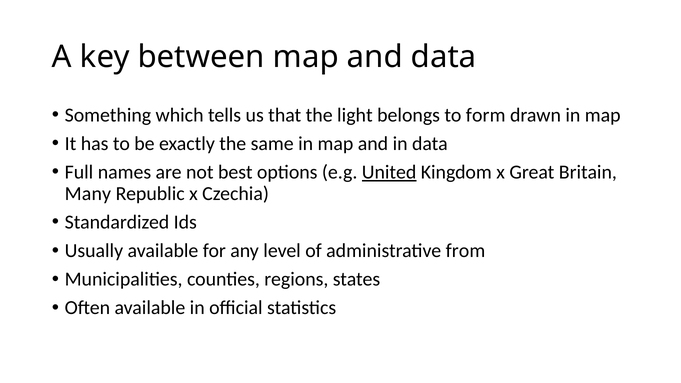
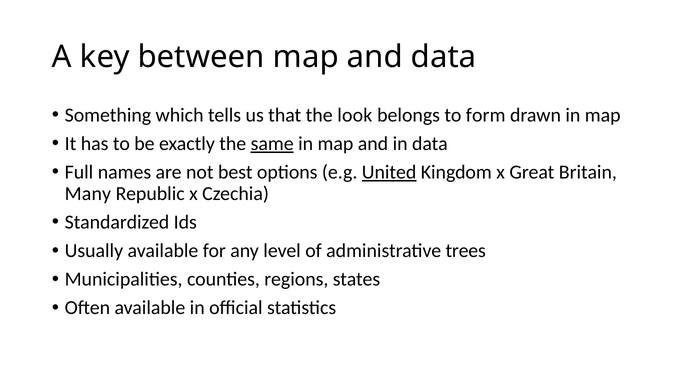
light: light -> look
same underline: none -> present
from: from -> trees
